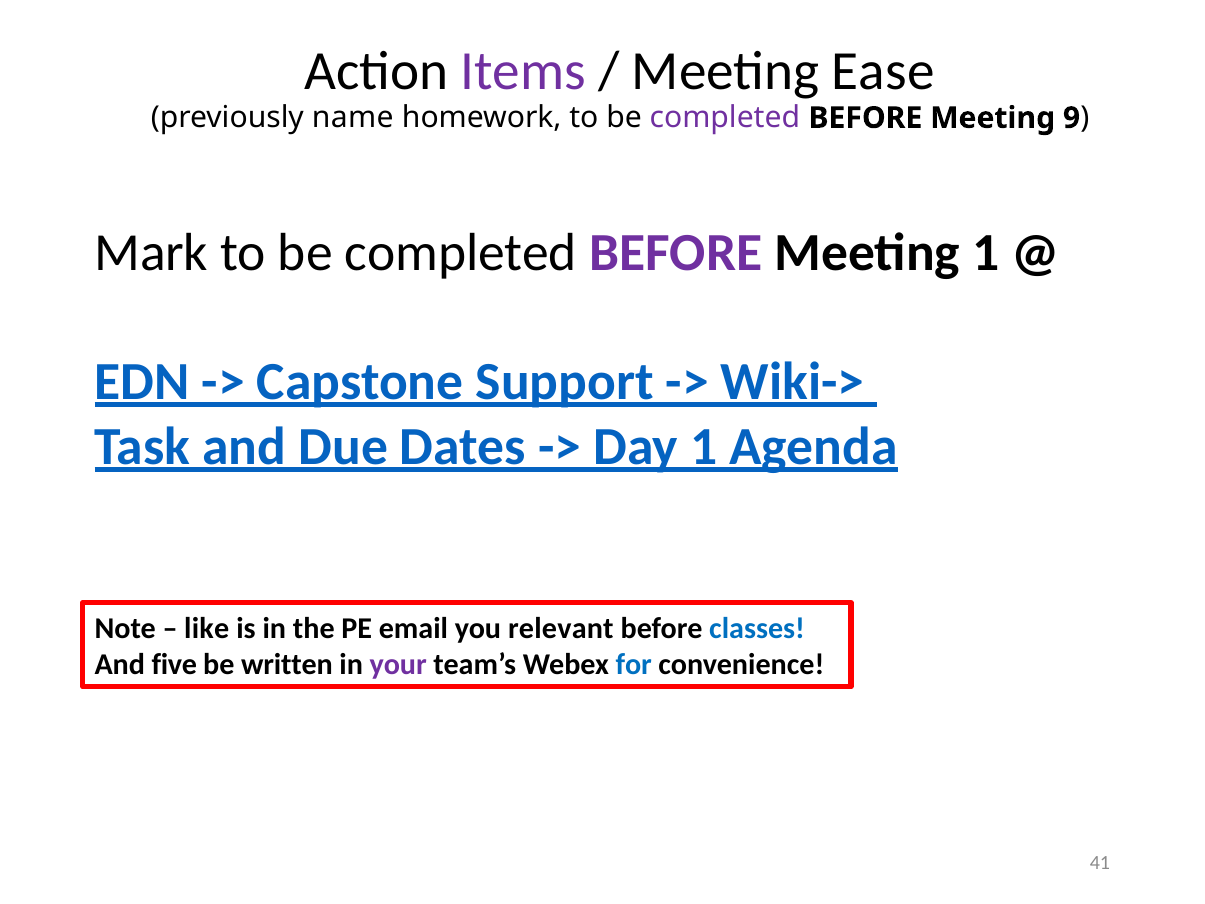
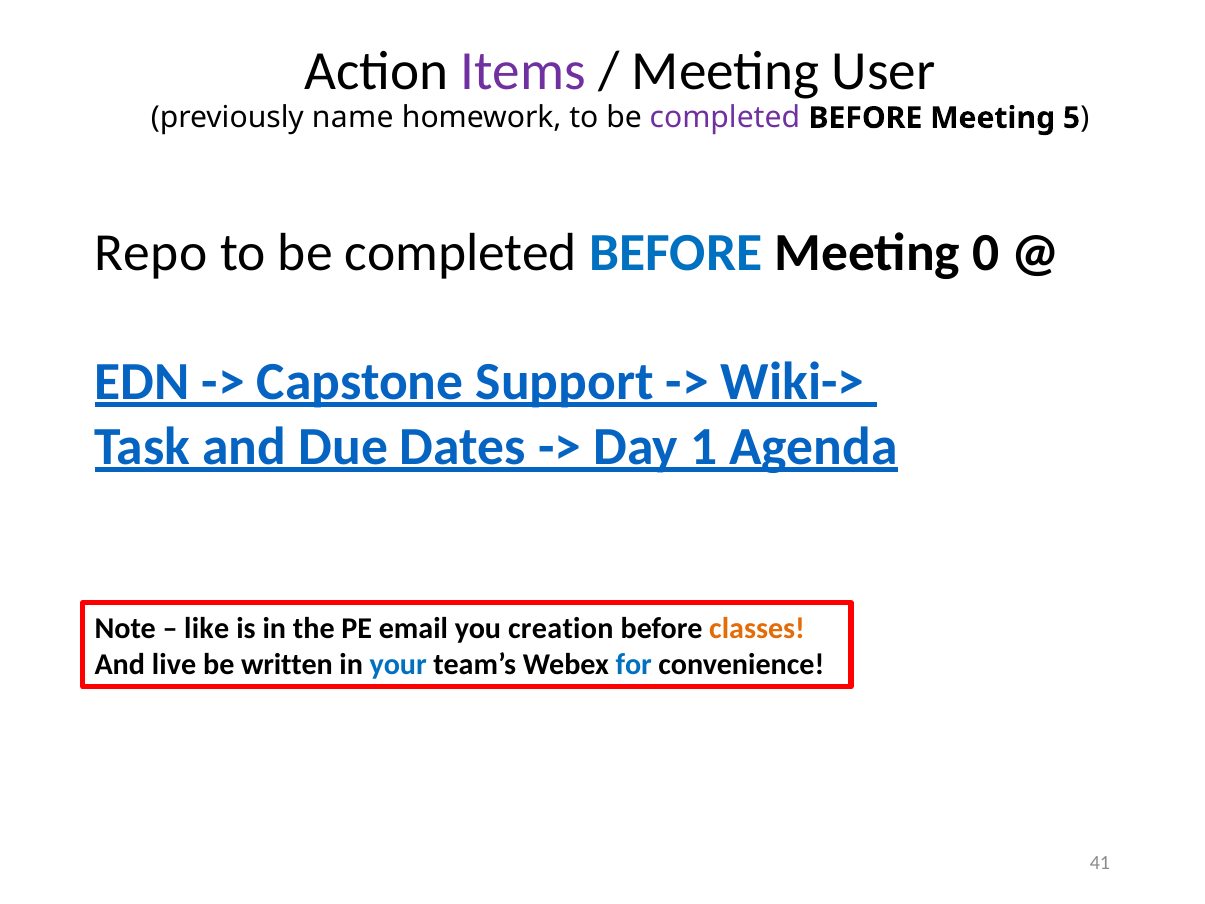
Ease: Ease -> User
9: 9 -> 5
Mark: Mark -> Repo
BEFORE at (676, 253) colour: purple -> blue
Meeting 1: 1 -> 0
relevant: relevant -> creation
classes colour: blue -> orange
five: five -> live
your colour: purple -> blue
